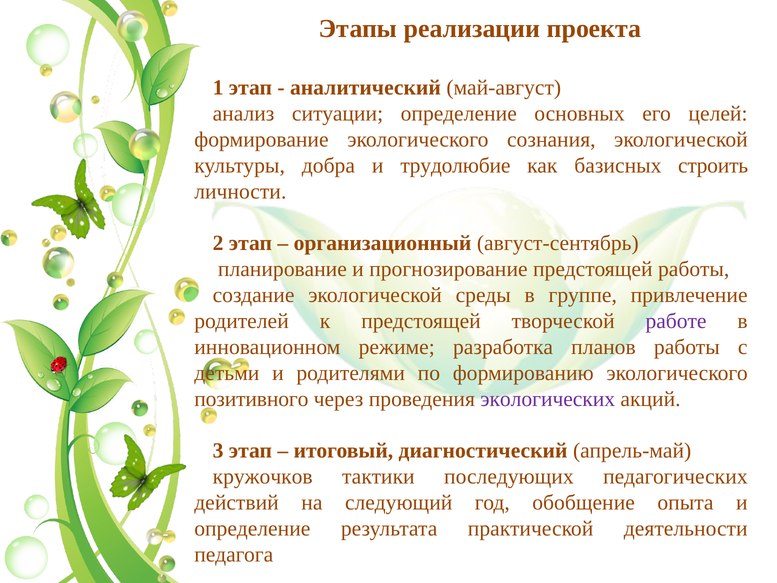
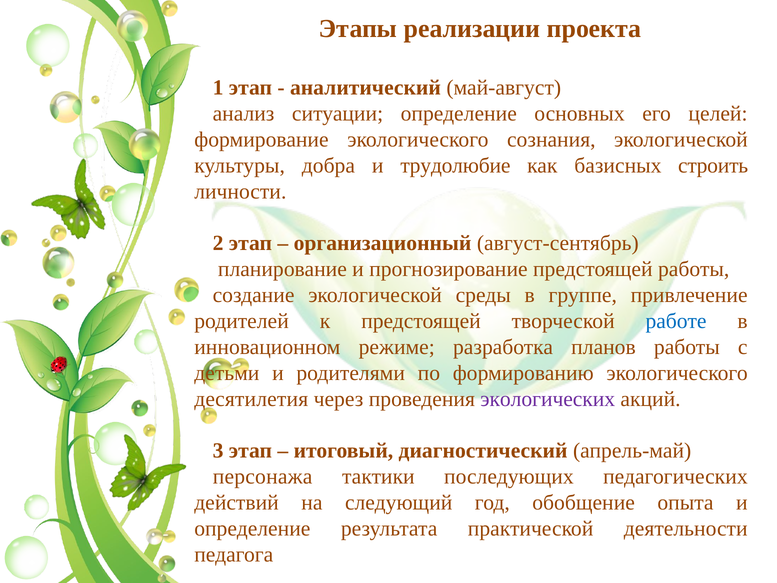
работе colour: purple -> blue
позитивного: позитивного -> десятилетия
кружочков: кружочков -> персонажа
